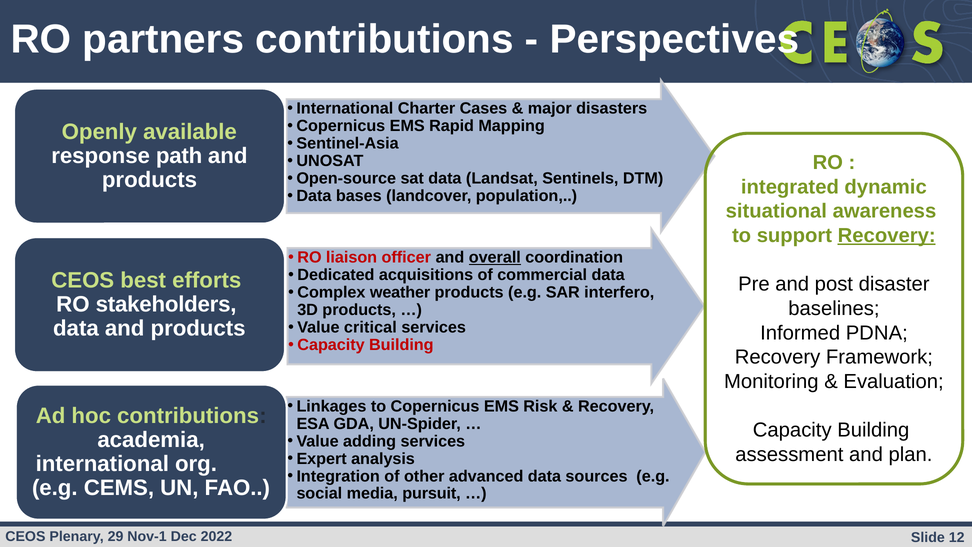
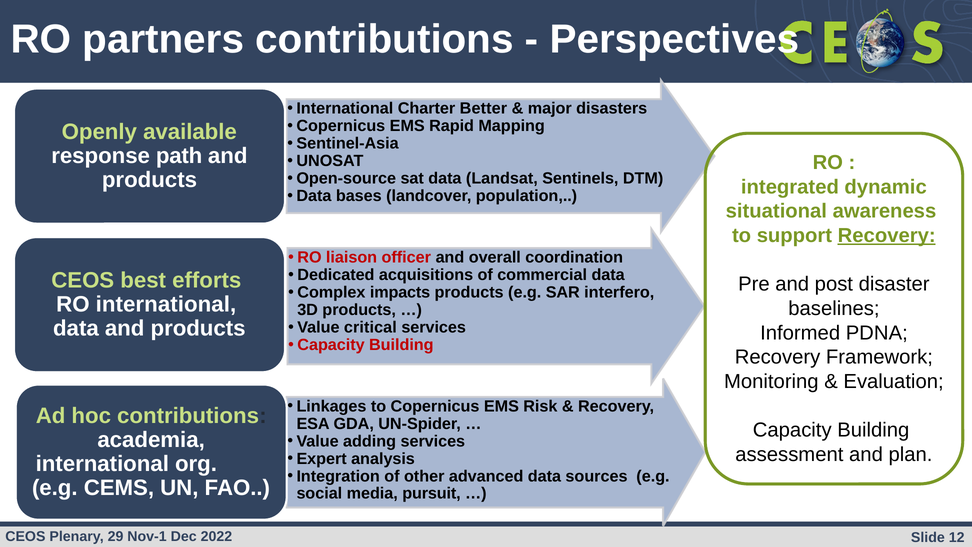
Cases: Cases -> Better
overall underline: present -> none
weather: weather -> impacts
RO stakeholders: stakeholders -> international
